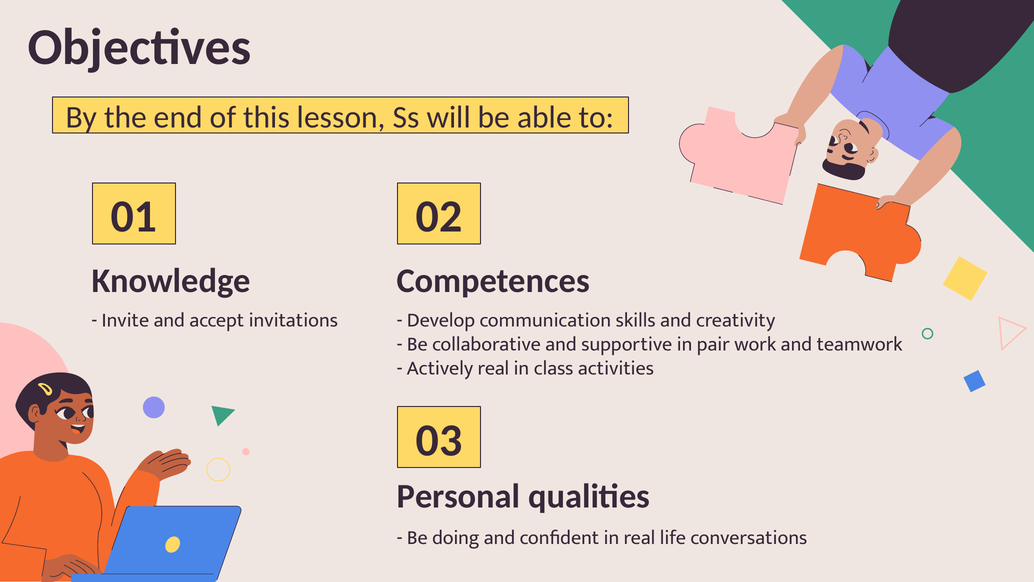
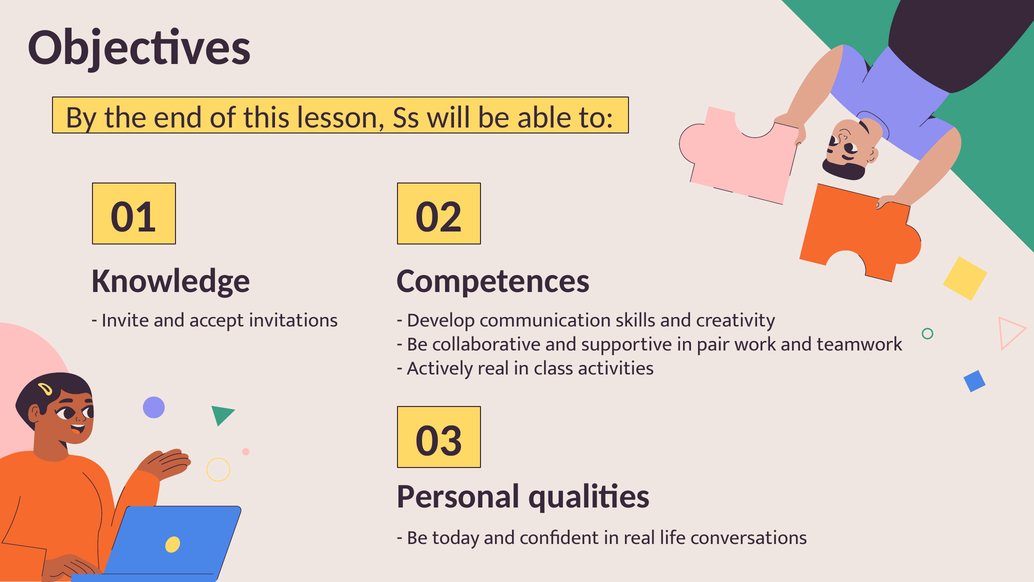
doing: doing -> today
